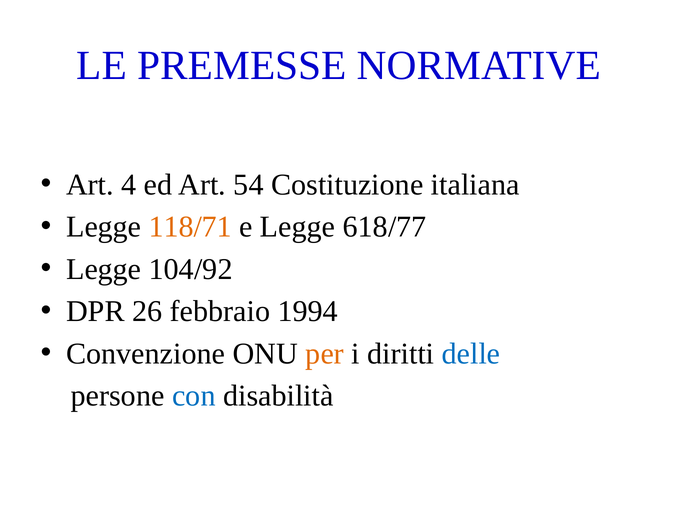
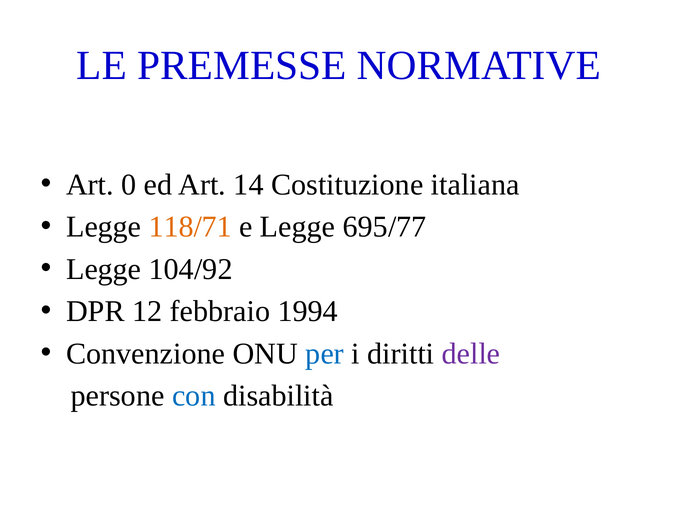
4: 4 -> 0
54: 54 -> 14
618/77: 618/77 -> 695/77
26: 26 -> 12
per colour: orange -> blue
delle colour: blue -> purple
